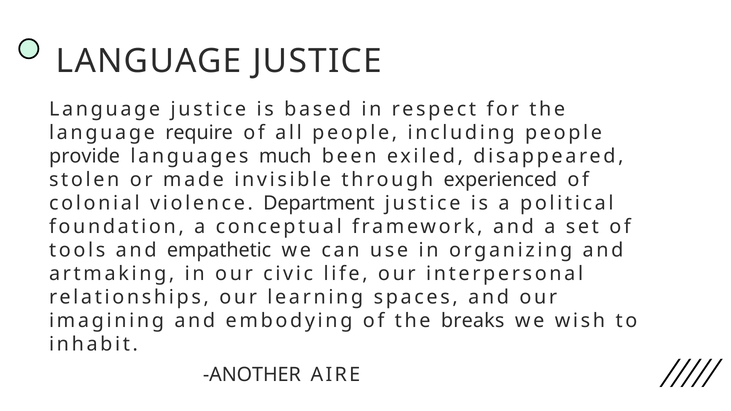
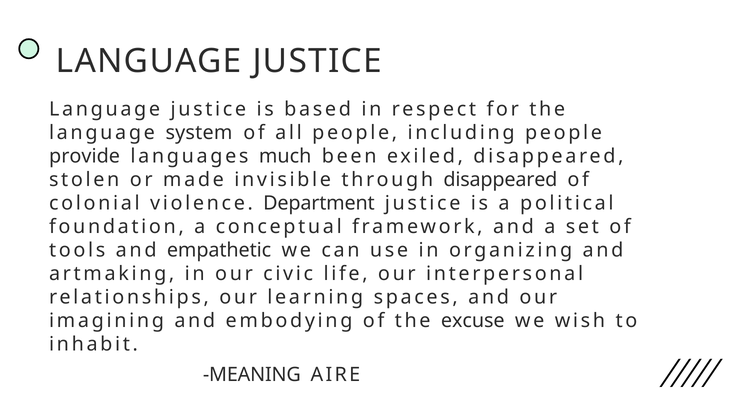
require: require -> system
through experienced: experienced -> disappeared
breaks: breaks -> excuse
ANOTHER: ANOTHER -> MEANING
